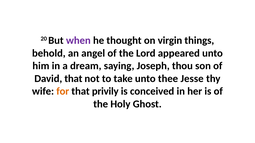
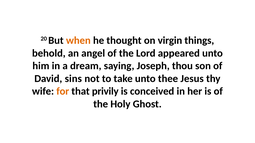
when colour: purple -> orange
David that: that -> sins
Jesse: Jesse -> Jesus
